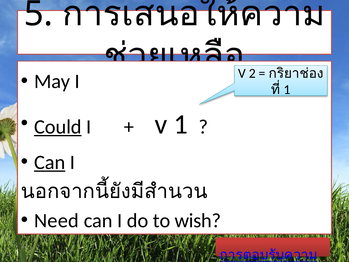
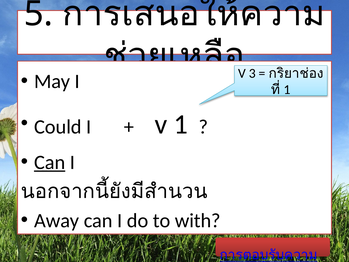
2: 2 -> 3
Could underline: present -> none
Need: Need -> Away
wish: wish -> with
